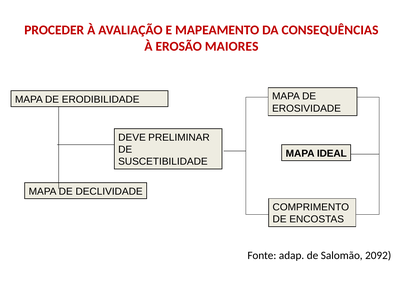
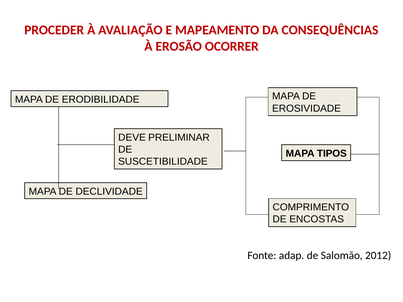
MAIORES: MAIORES -> OCORRER
IDEAL: IDEAL -> TIPOS
2092: 2092 -> 2012
